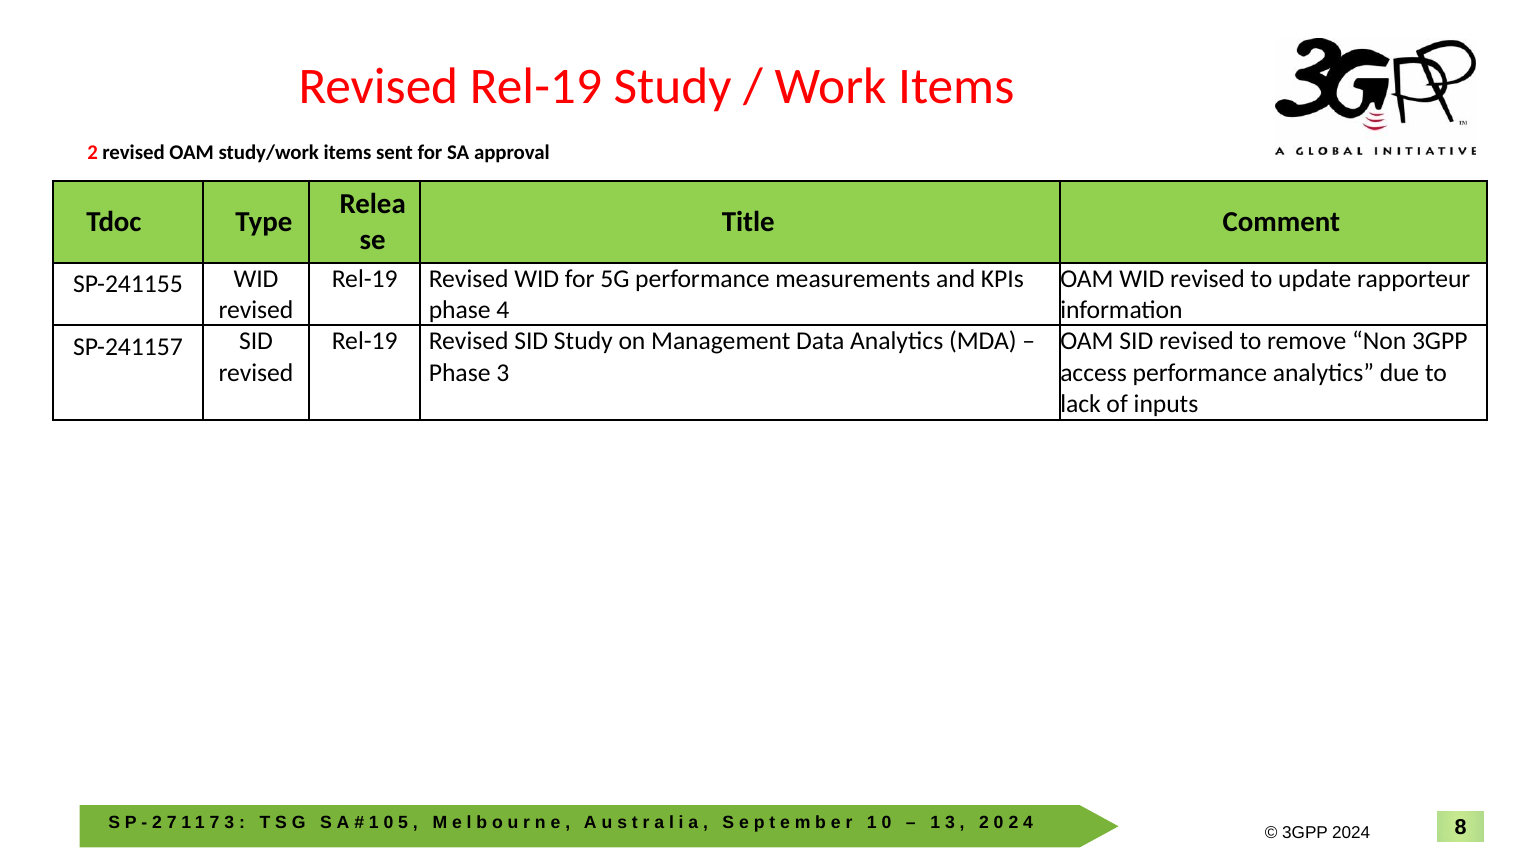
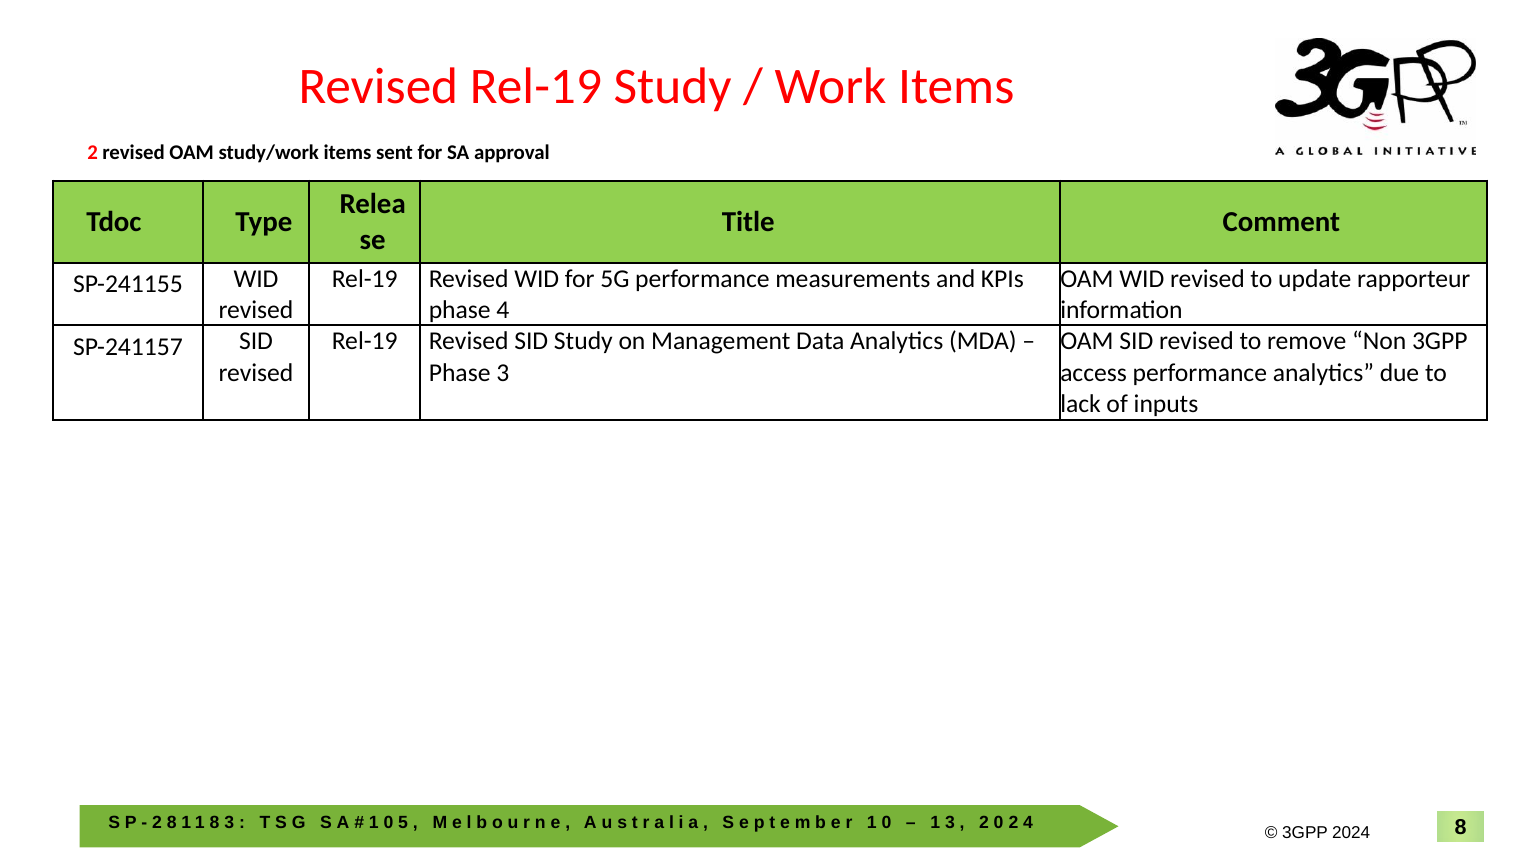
2 7: 7 -> 8
7 at (215, 823): 7 -> 8
